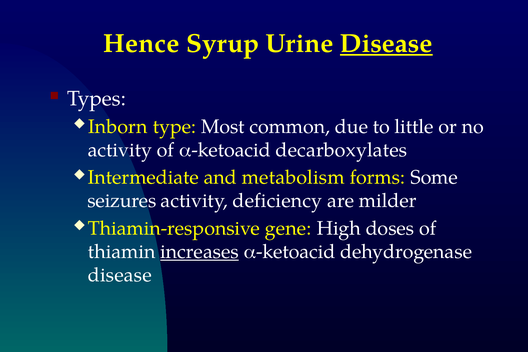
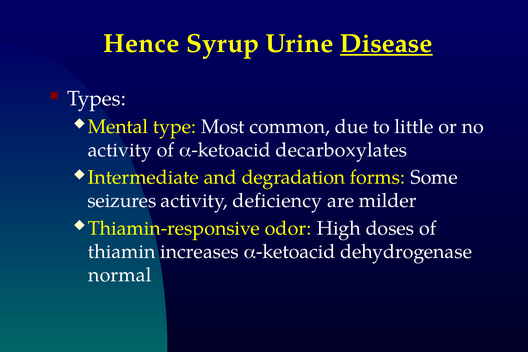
Inborn: Inborn -> Mental
metabolism: metabolism -> degradation
gene: gene -> odor
increases underline: present -> none
disease at (120, 275): disease -> normal
